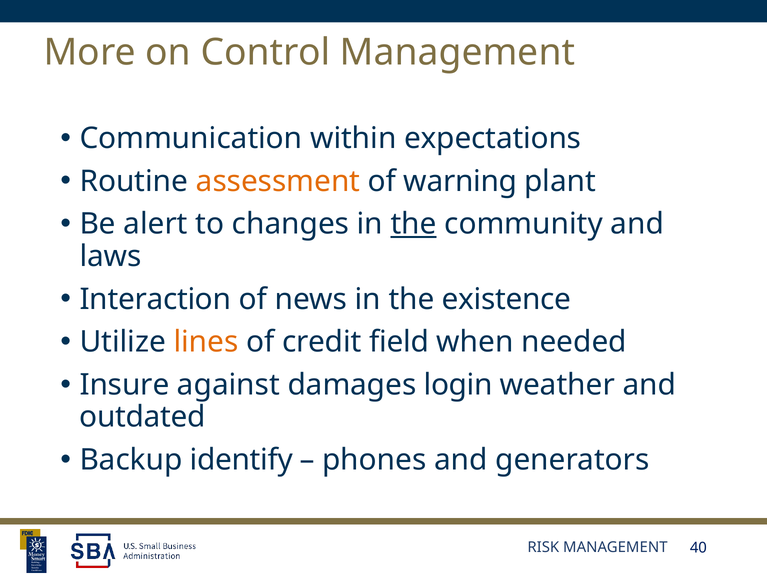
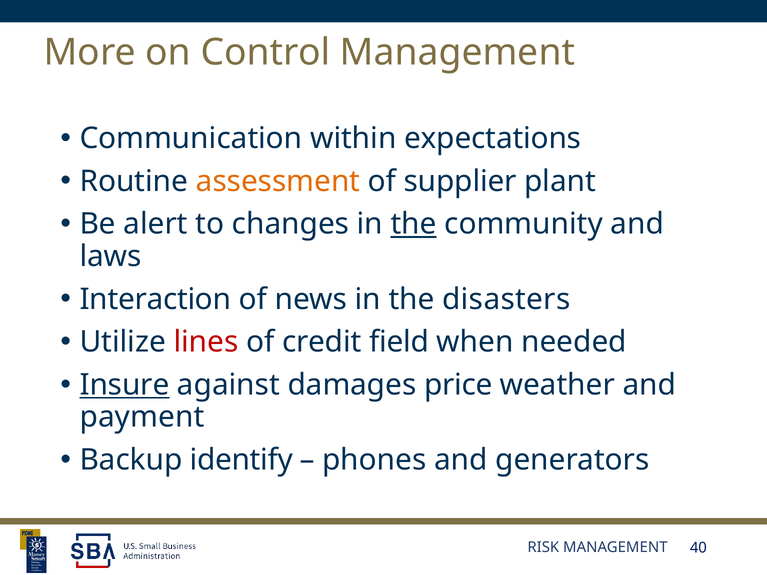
warning: warning -> supplier
existence: existence -> disasters
lines colour: orange -> red
Insure underline: none -> present
login: login -> price
outdated: outdated -> payment
